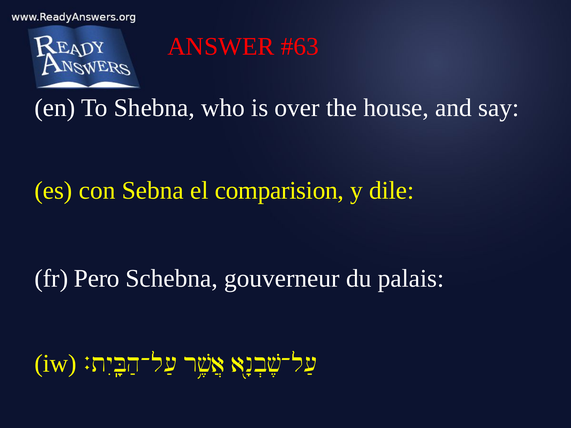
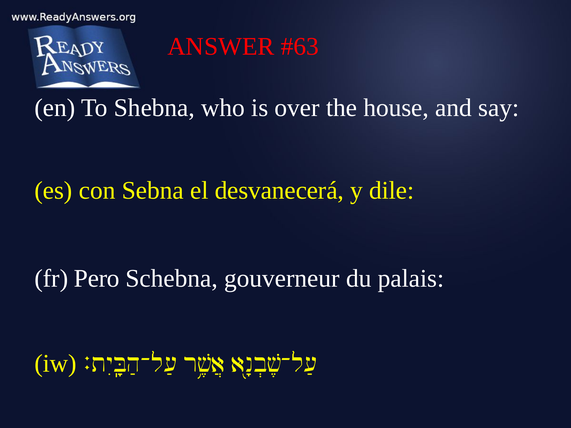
comparision: comparision -> desvanecerá
